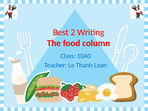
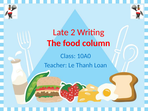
Best: Best -> Late
